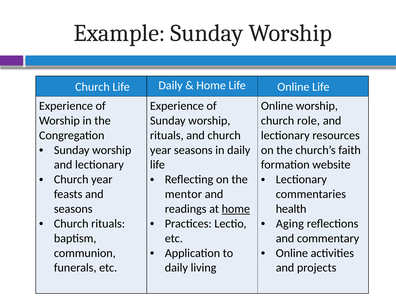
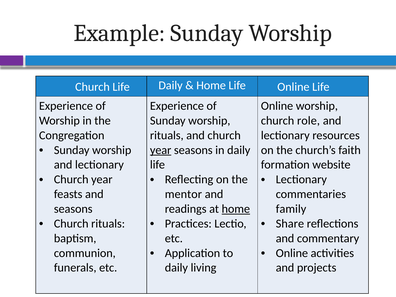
year at (161, 150) underline: none -> present
health: health -> family
Aging: Aging -> Share
